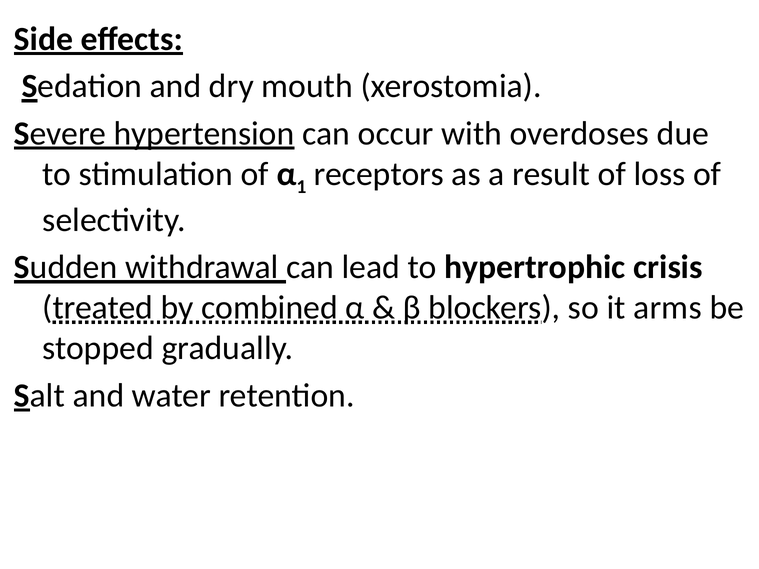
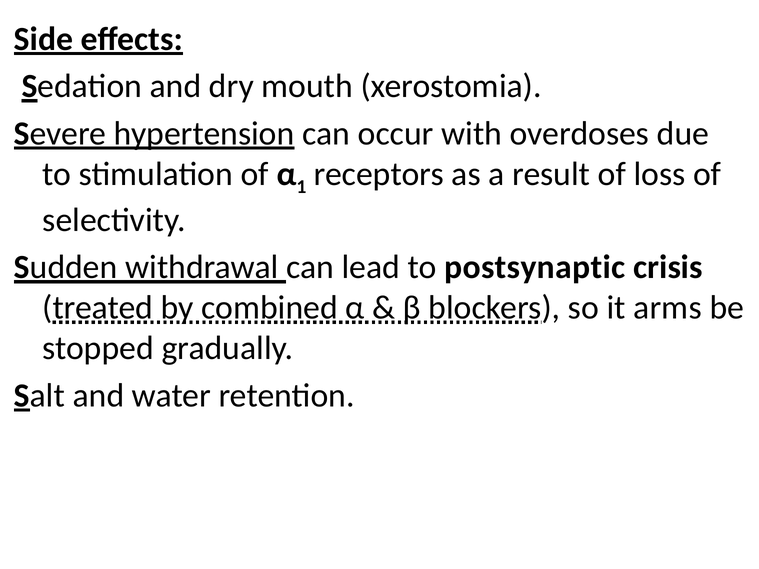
hypertrophic: hypertrophic -> postsynaptic
